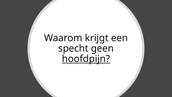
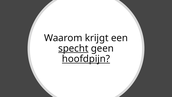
specht underline: none -> present
